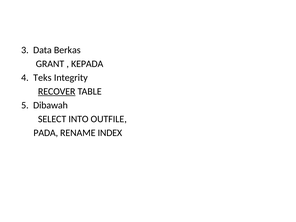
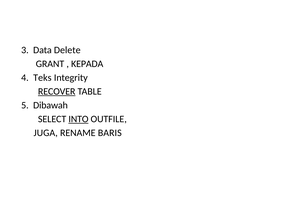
Berkas: Berkas -> Delete
INTO underline: none -> present
PADA: PADA -> JUGA
INDEX: INDEX -> BARIS
